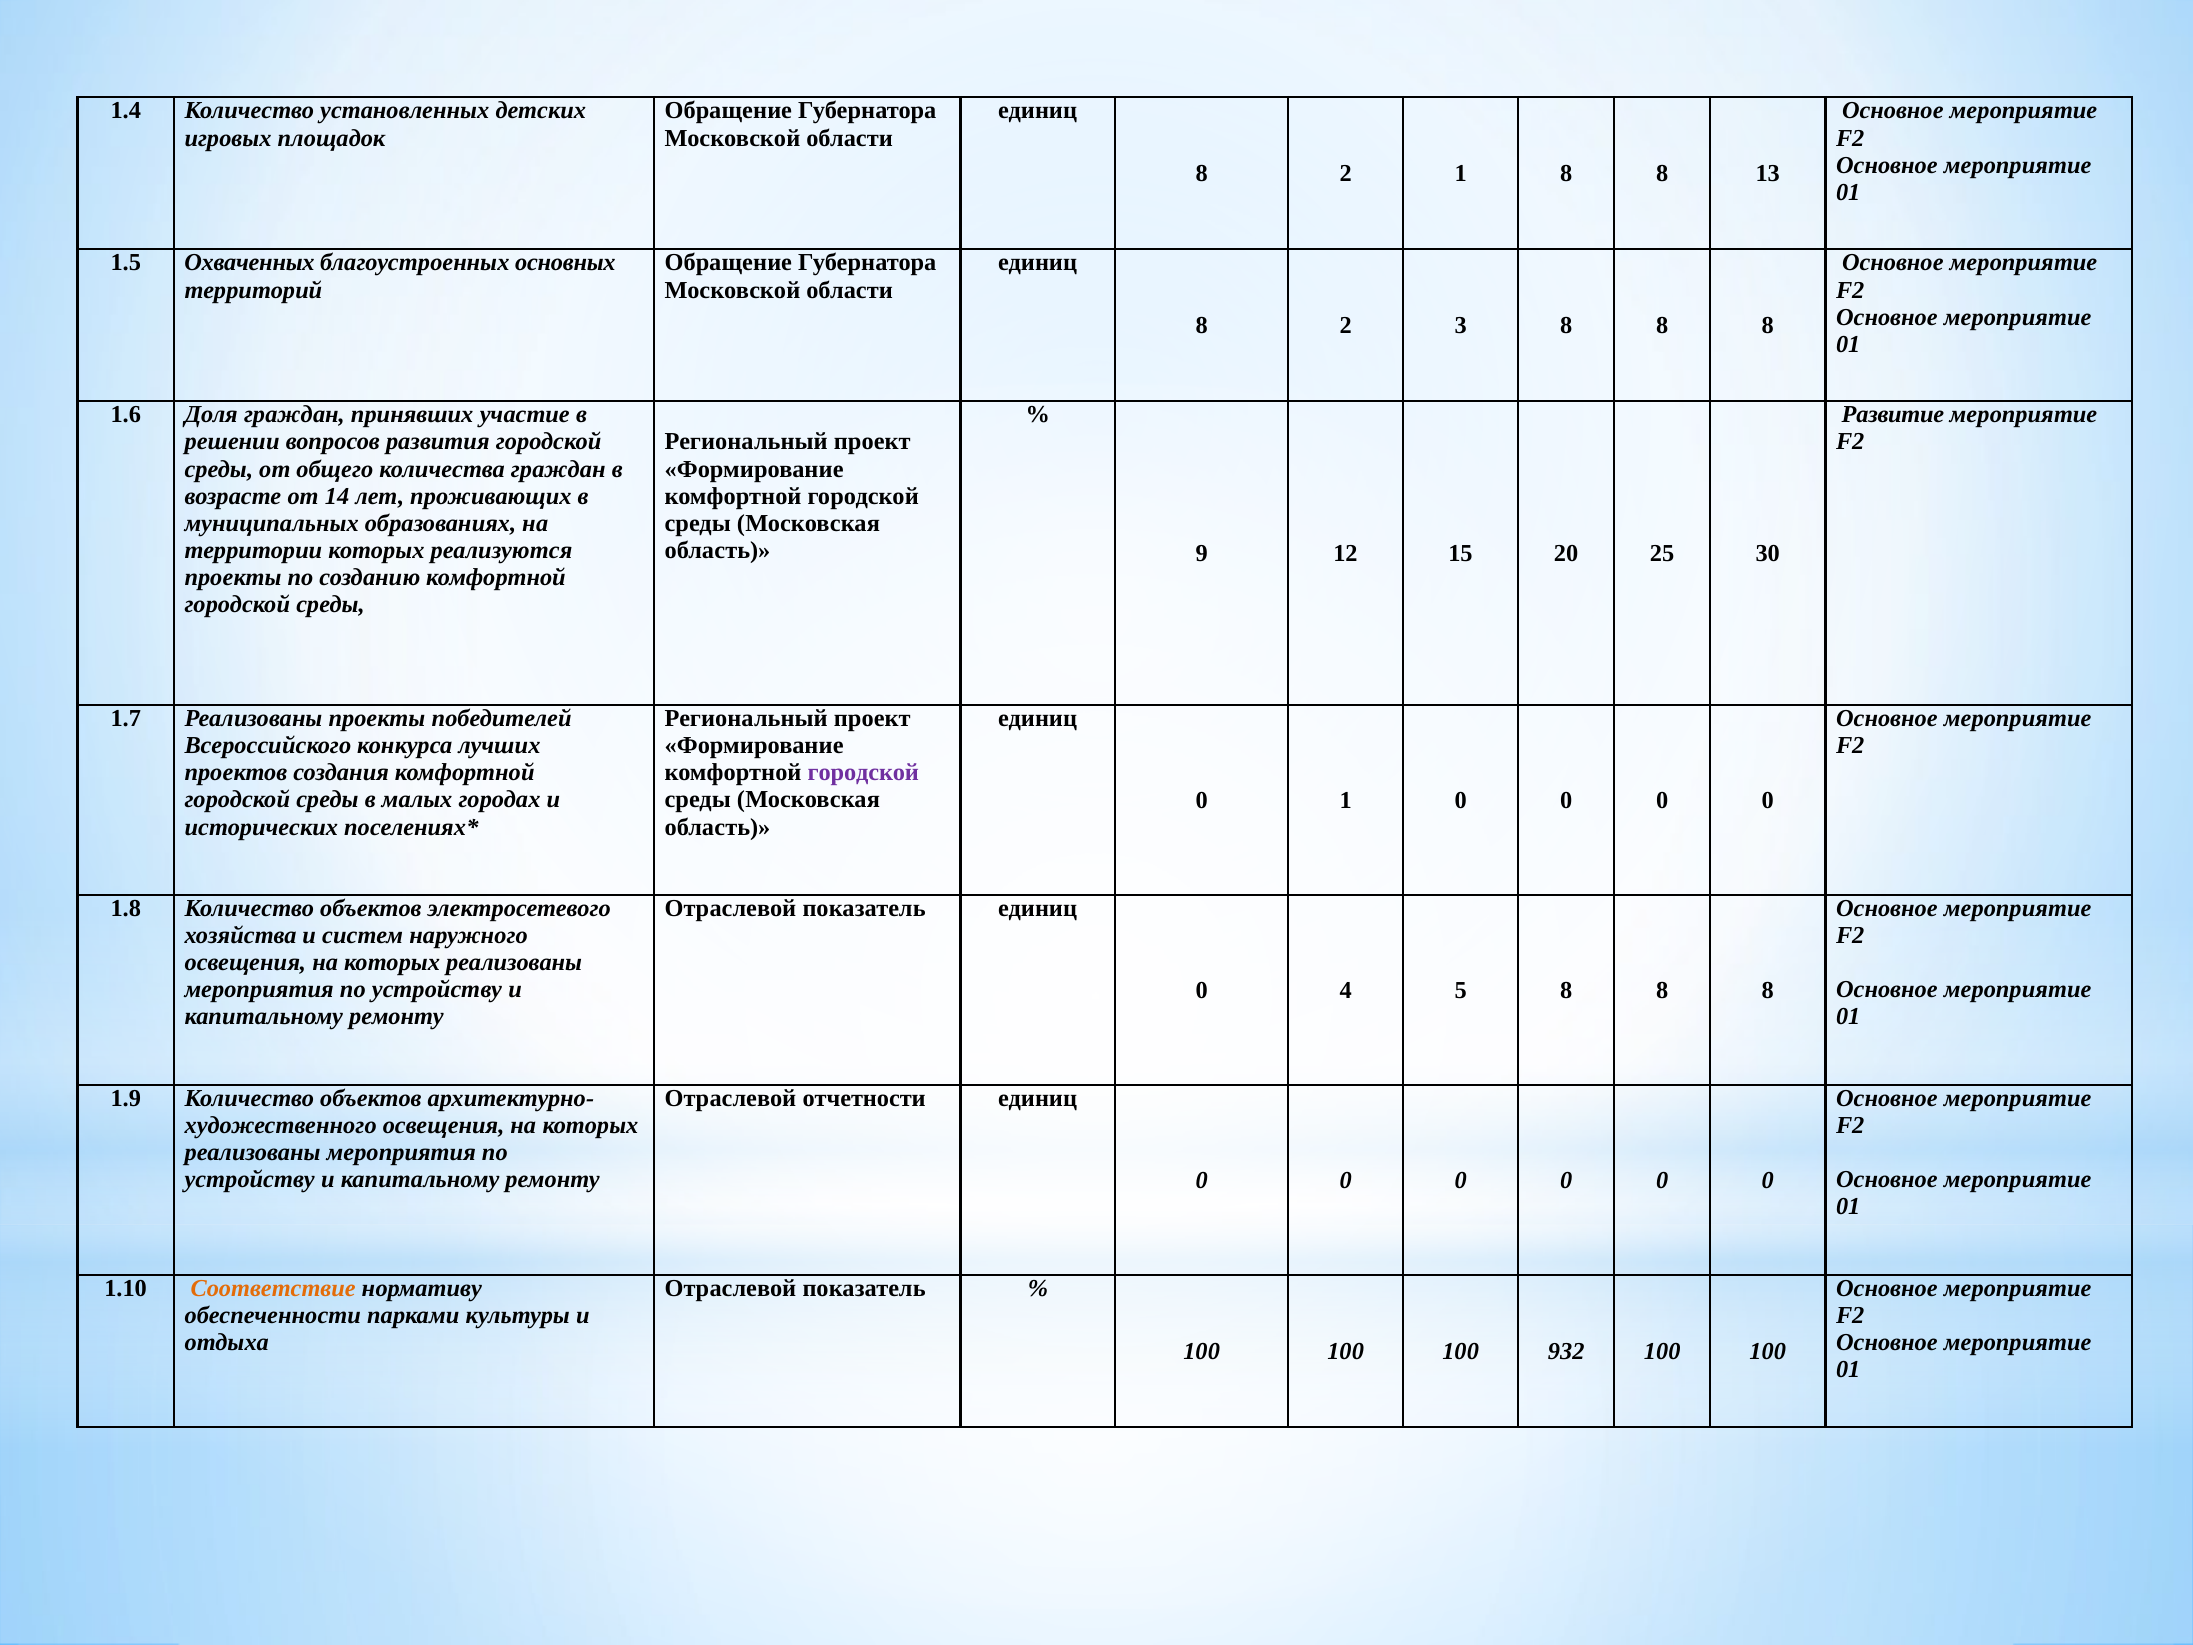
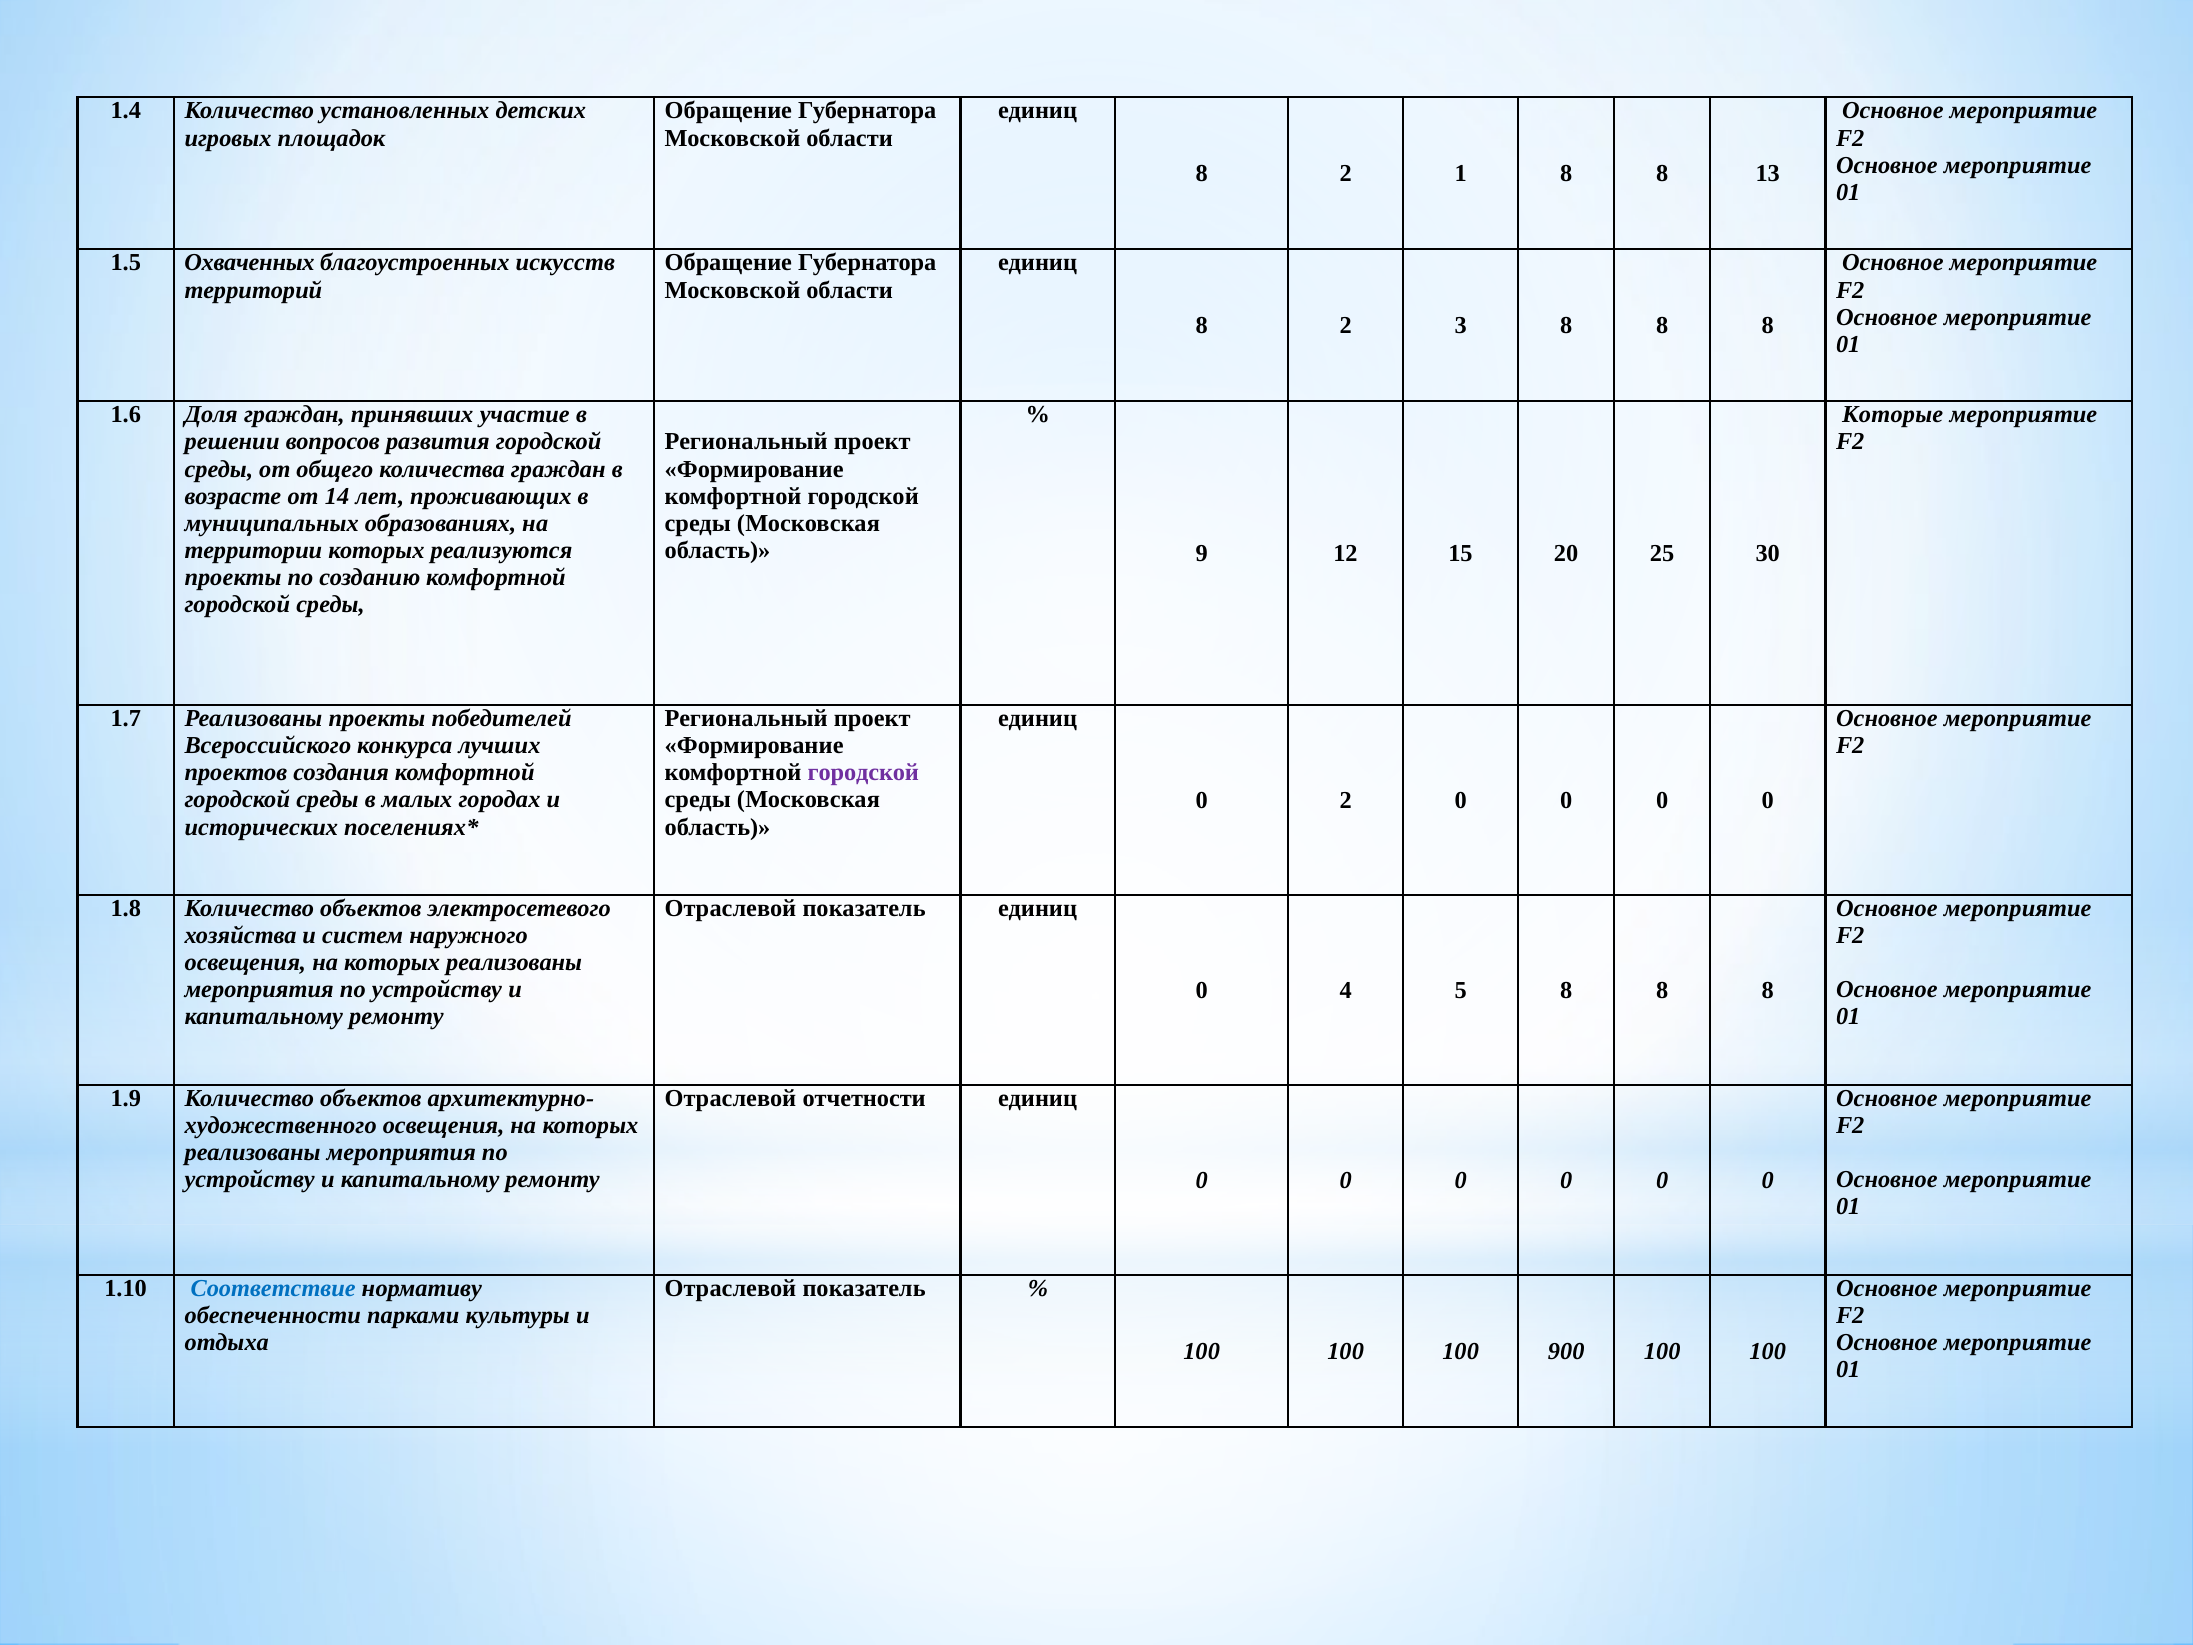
основных: основных -> искусств
Развитие: Развитие -> Которые
0 1: 1 -> 2
Соответствие colour: orange -> blue
932: 932 -> 900
